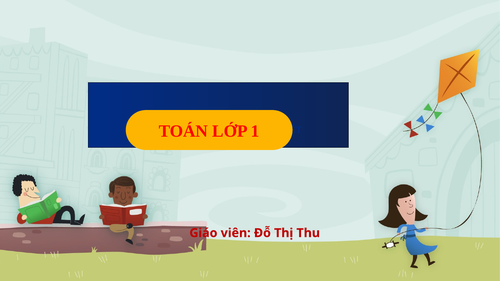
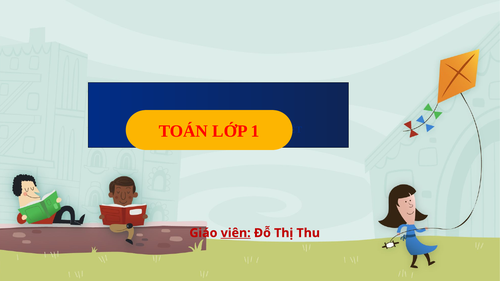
viên underline: none -> present
